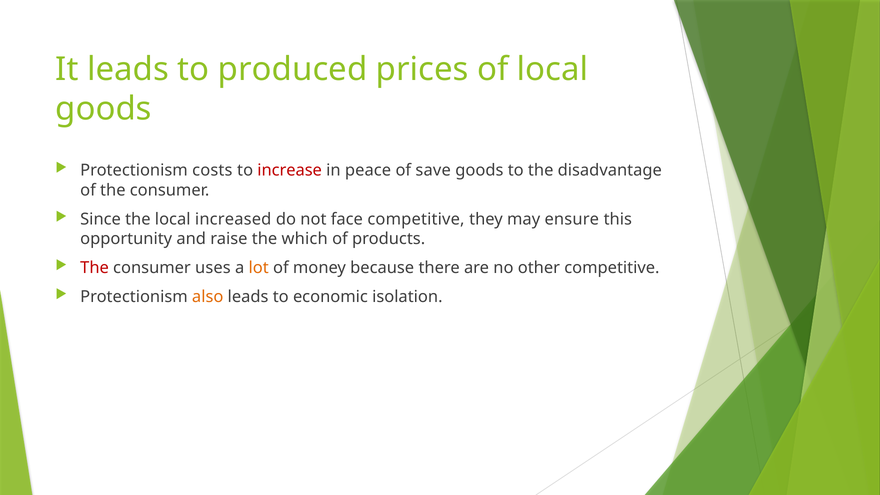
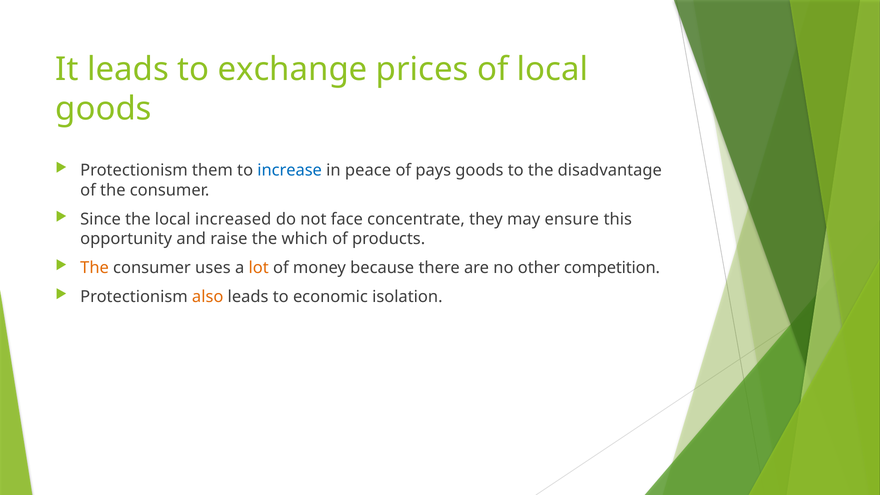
produced: produced -> exchange
costs: costs -> them
increase colour: red -> blue
save: save -> pays
face competitive: competitive -> concentrate
The at (95, 268) colour: red -> orange
other competitive: competitive -> competition
